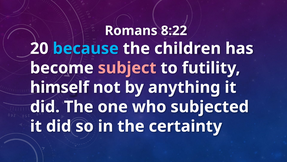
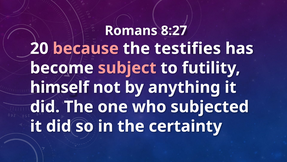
8:22: 8:22 -> 8:27
because colour: light blue -> pink
children: children -> testifies
